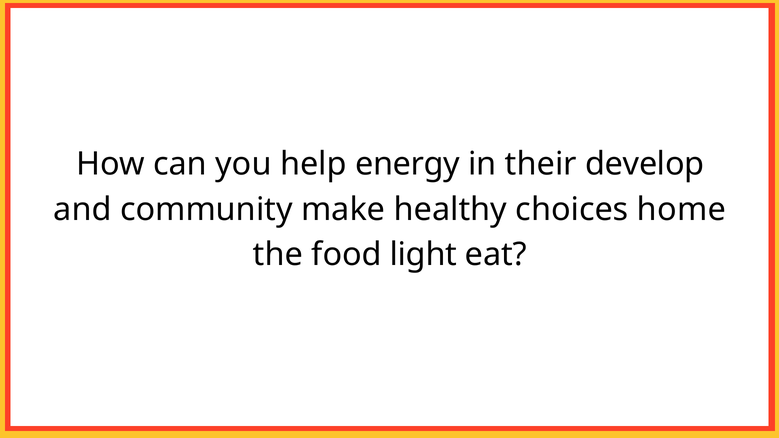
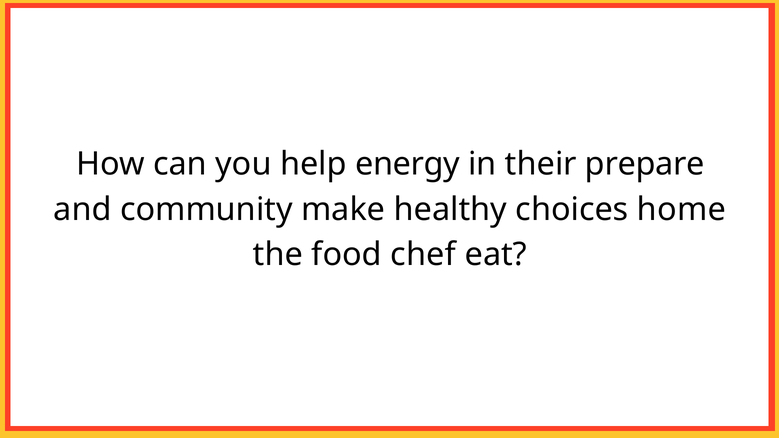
develop: develop -> prepare
light: light -> chef
